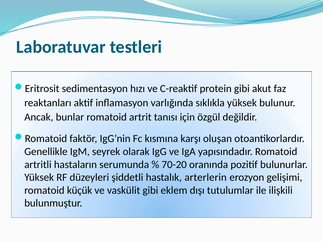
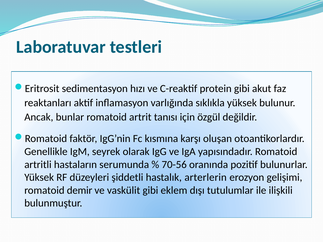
70-20: 70-20 -> 70-56
küçük: küçük -> demir
